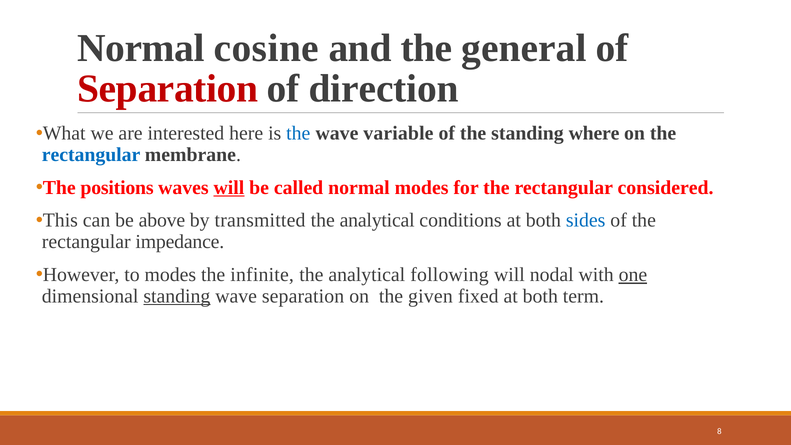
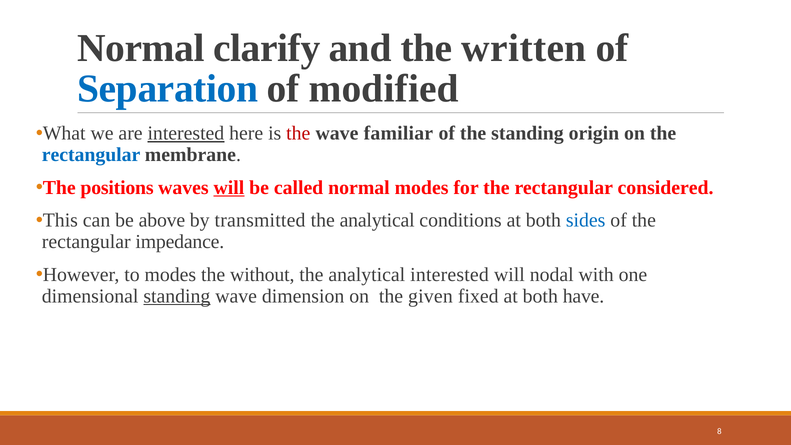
cosine: cosine -> clarify
general: general -> written
Separation at (168, 89) colour: red -> blue
direction: direction -> modified
interested at (186, 133) underline: none -> present
the at (298, 133) colour: blue -> red
variable: variable -> familiar
where: where -> origin
infinite: infinite -> without
analytical following: following -> interested
one underline: present -> none
wave separation: separation -> dimension
term: term -> have
